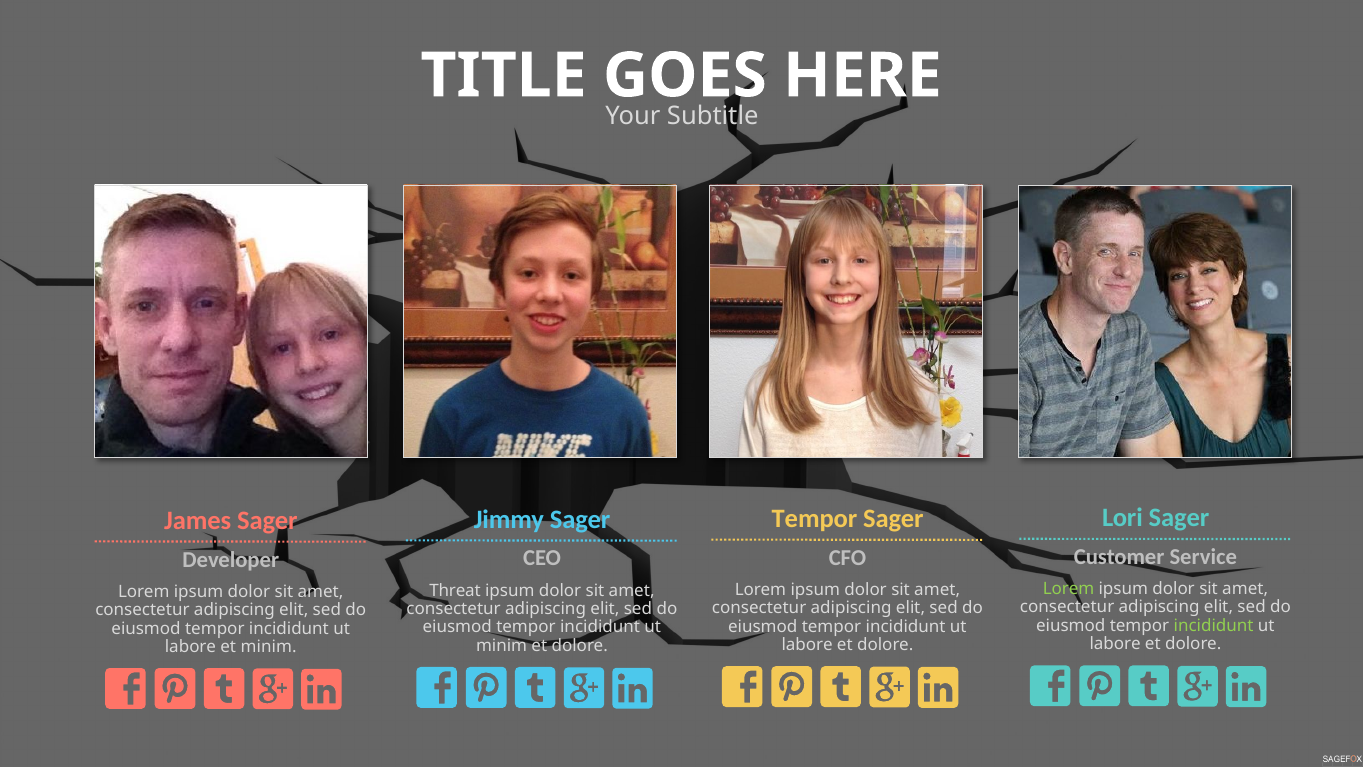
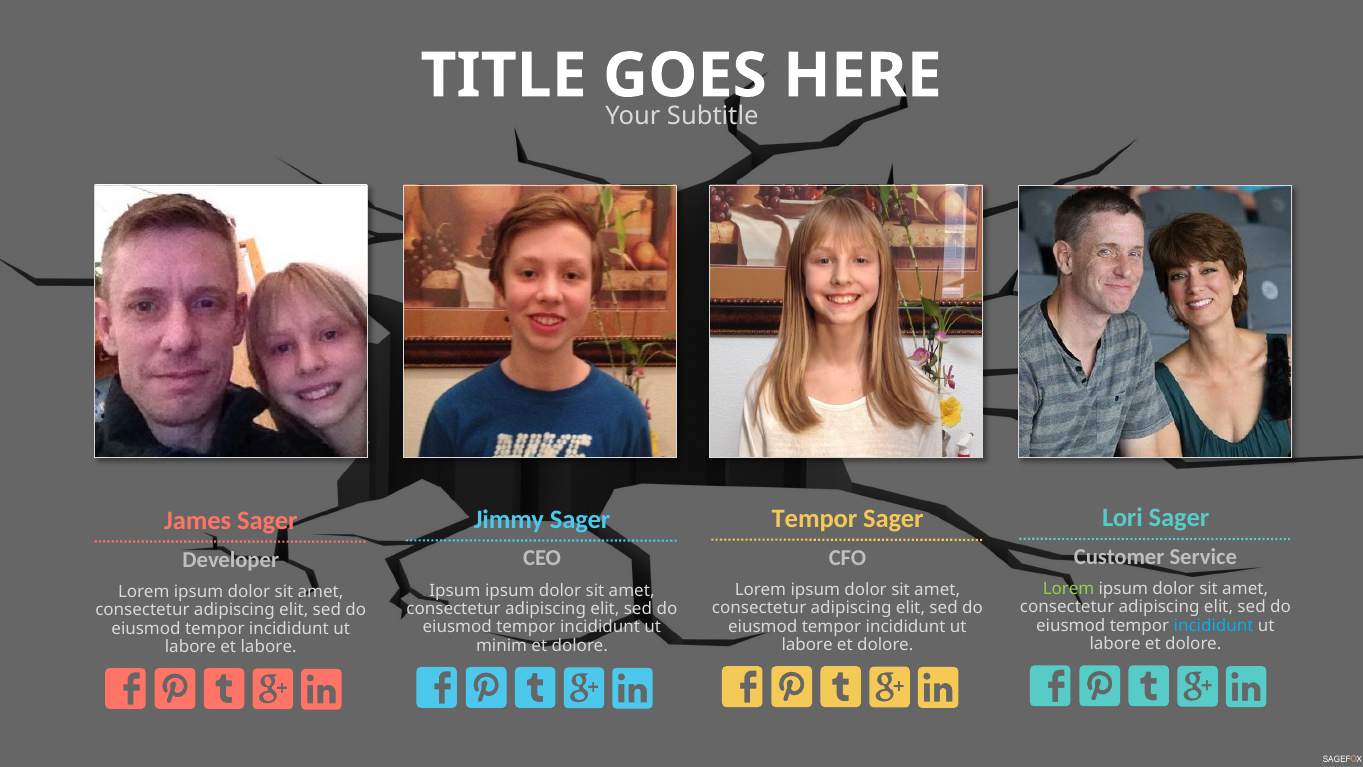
Threat at (455, 590): Threat -> Ipsum
incididunt at (1214, 626) colour: light green -> light blue
et minim: minim -> labore
